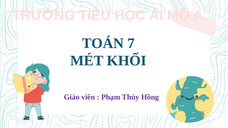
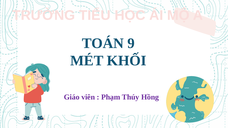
7: 7 -> 9
